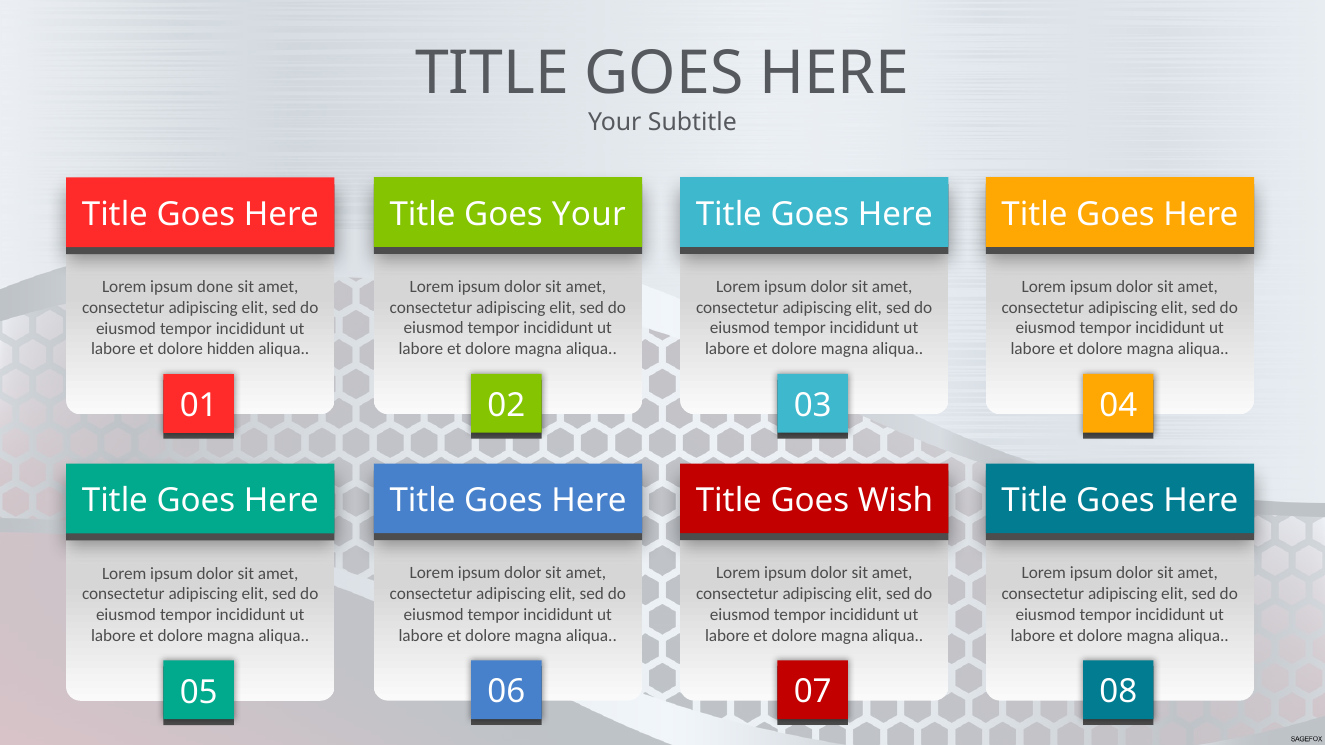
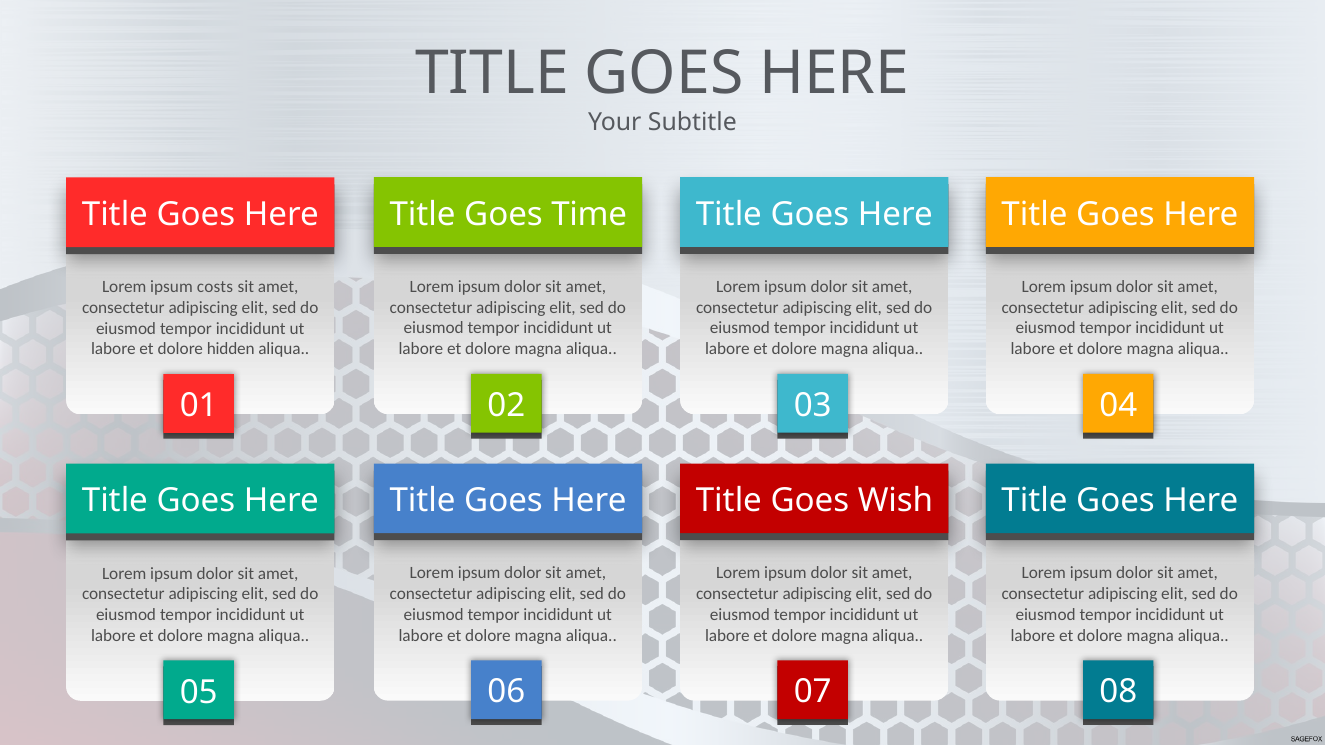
Goes Your: Your -> Time
done: done -> costs
